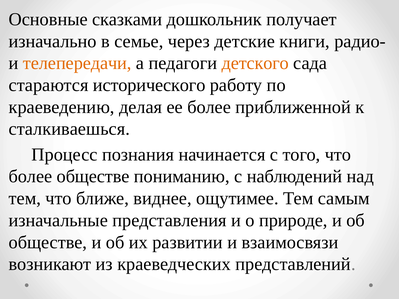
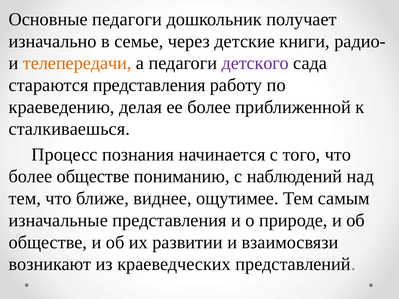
Основные сказками: сказками -> педагоги
детского colour: orange -> purple
стараются исторического: исторического -> представления
